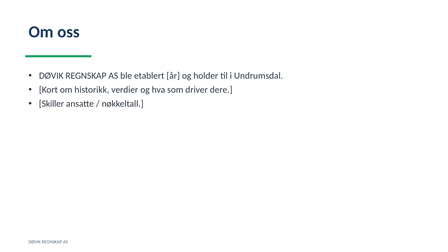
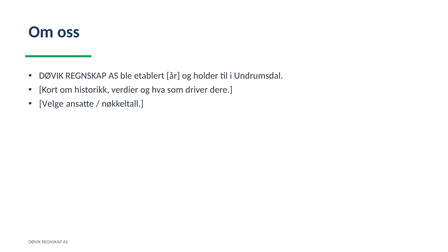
Skiller: Skiller -> Velge
